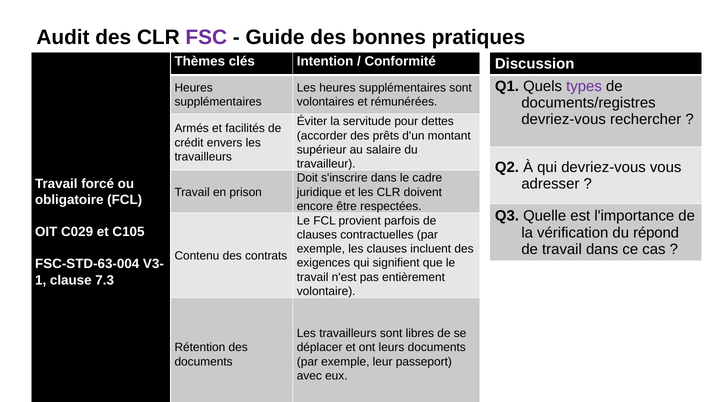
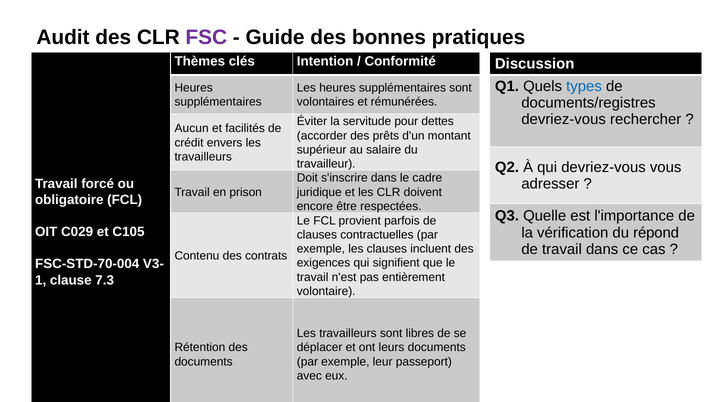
types colour: purple -> blue
Armés: Armés -> Aucun
FSC-STD-63-004: FSC-STD-63-004 -> FSC-STD-70-004
